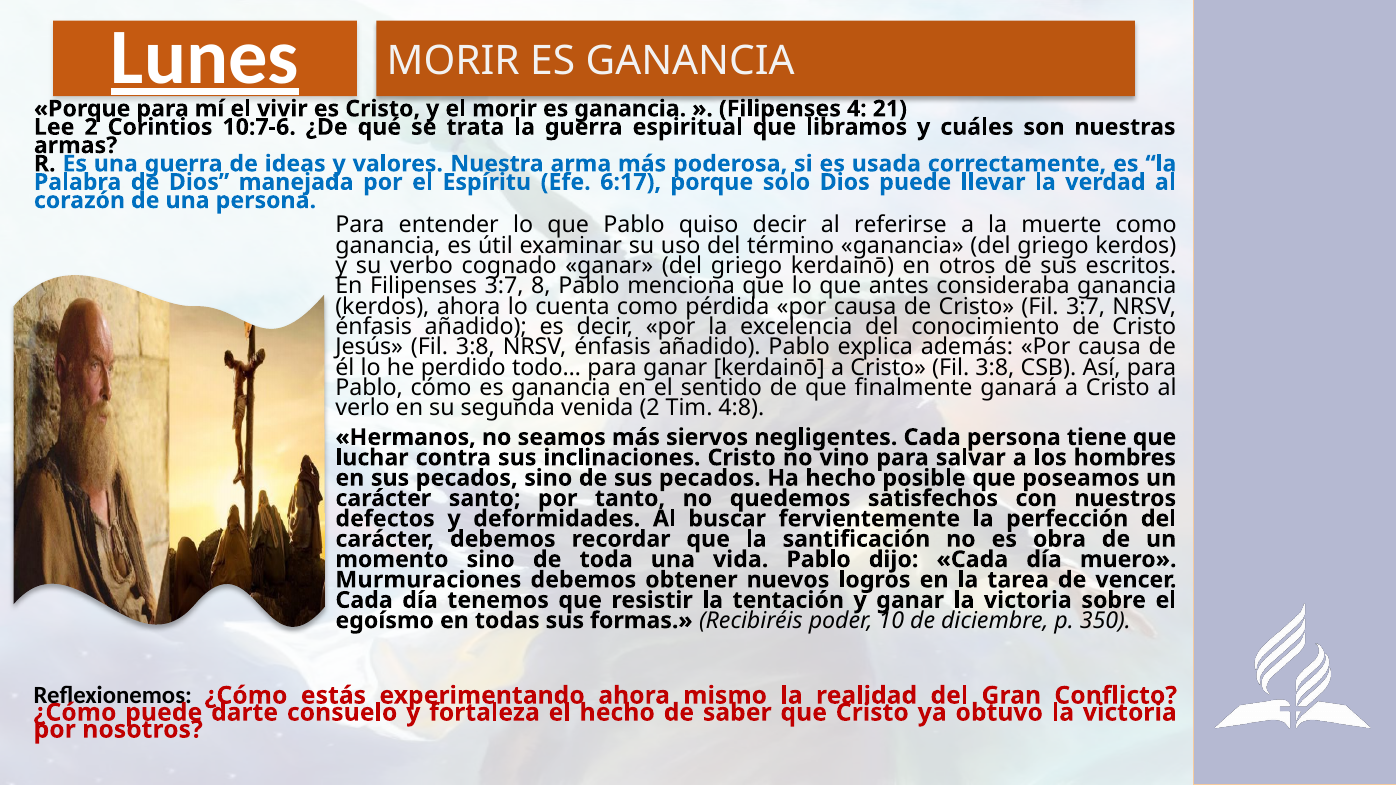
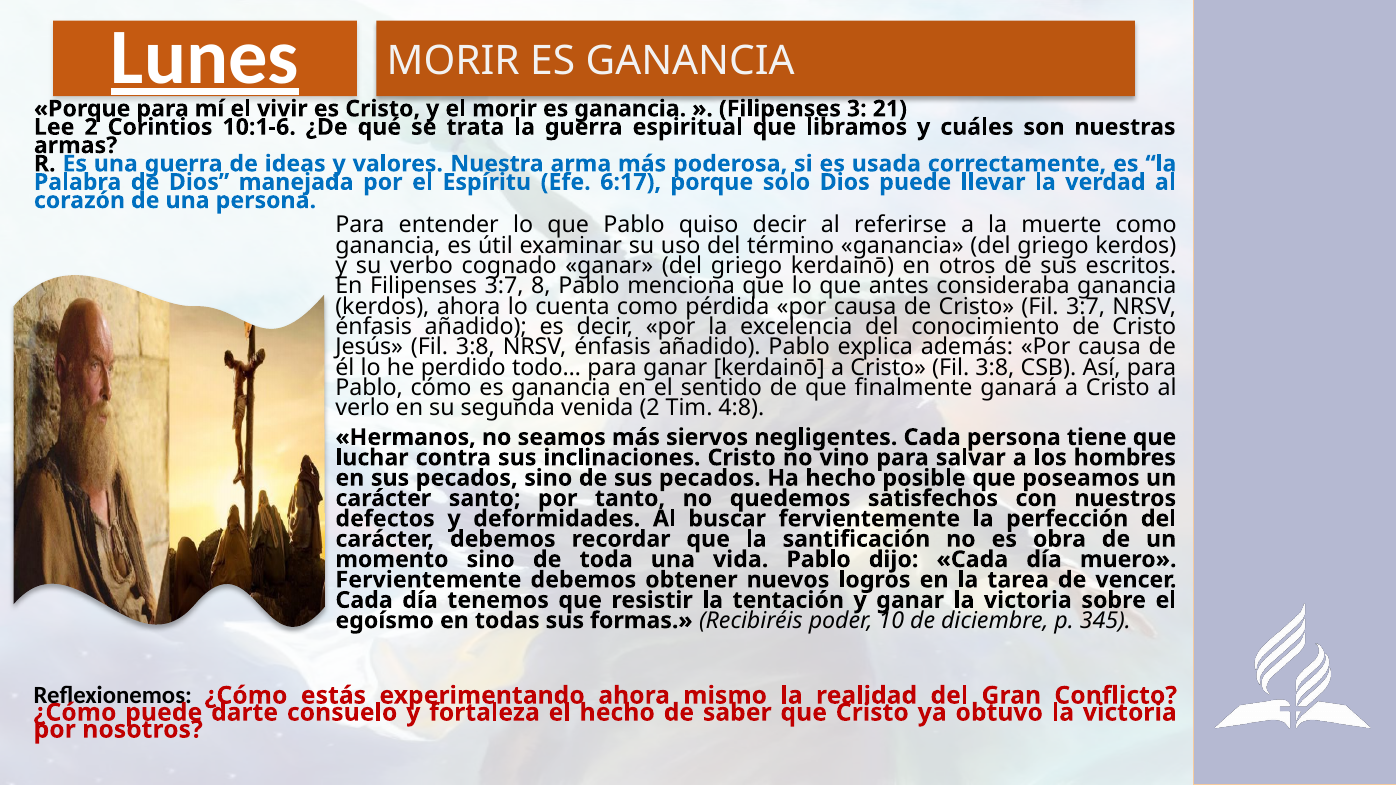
4: 4 -> 3
10:7-6: 10:7-6 -> 10:1-6
Murmuraciones at (428, 580): Murmuraciones -> Fervientemente
350: 350 -> 345
